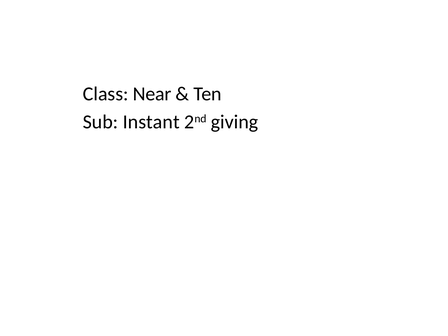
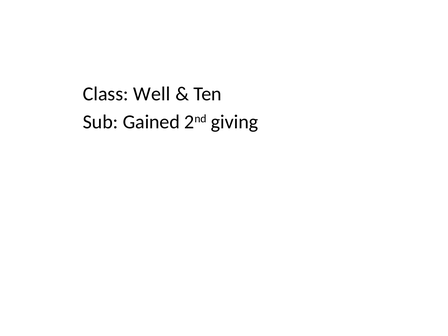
Near: Near -> Well
Instant: Instant -> Gained
